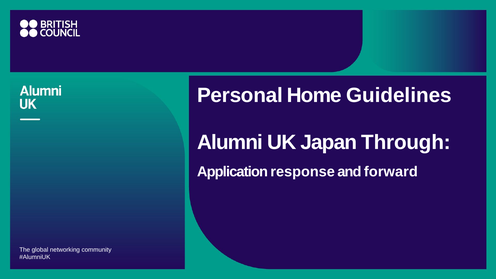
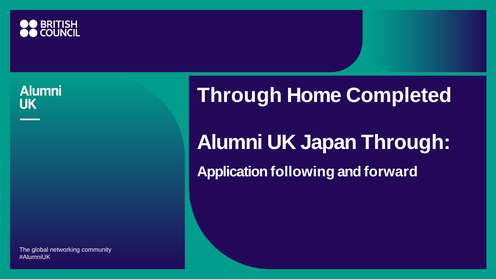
Personal at (240, 95): Personal -> Through
Guidelines: Guidelines -> Completed
response: response -> following
